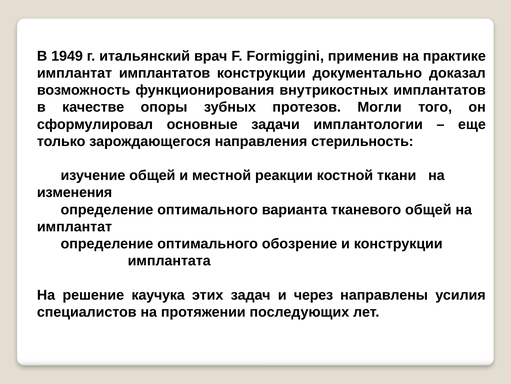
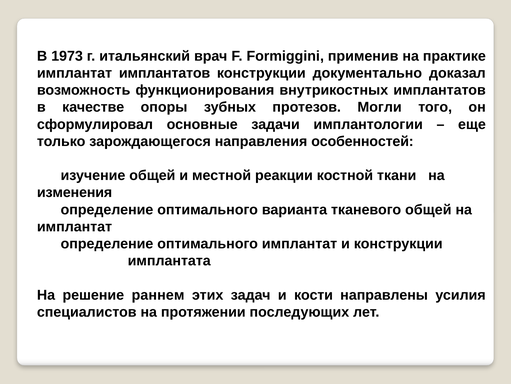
1949: 1949 -> 1973
стерильность: стерильность -> особенностей
оптимального обозрение: обозрение -> имплантат
каучука: каучука -> раннем
через: через -> кости
